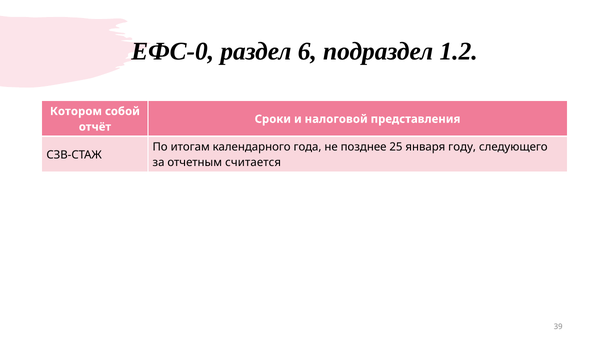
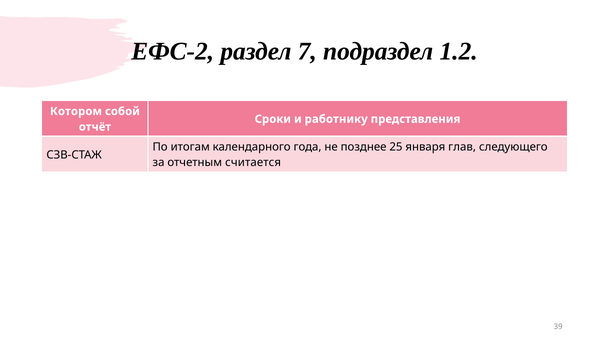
ЕФС-0: ЕФС-0 -> ЕФС-2
6: 6 -> 7
налоговой: налоговой -> работнику
году: году -> глав
